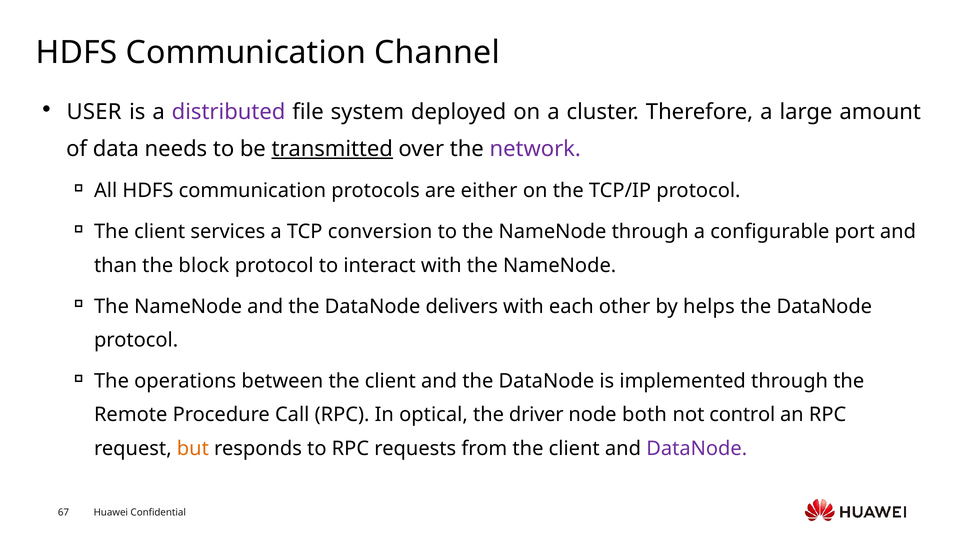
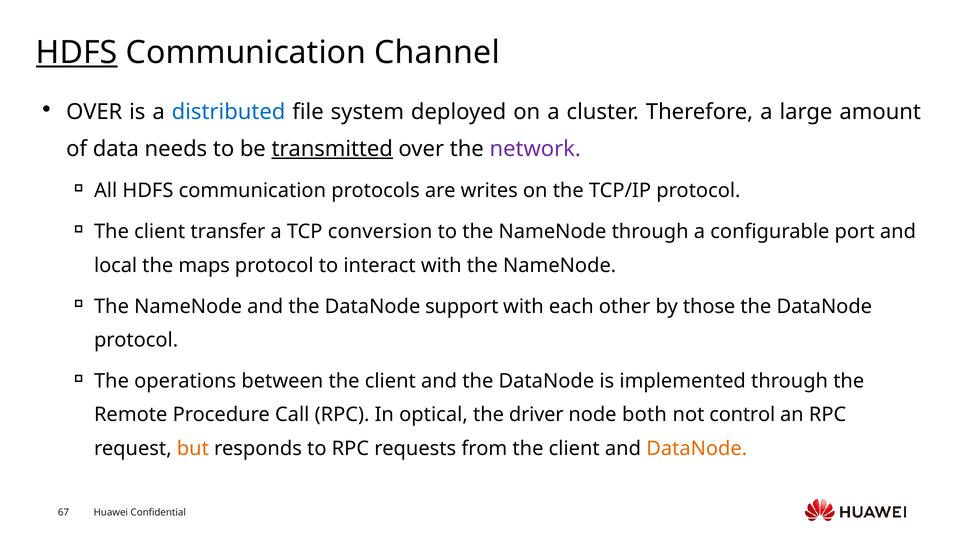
HDFS at (77, 53) underline: none -> present
USER at (94, 112): USER -> OVER
distributed colour: purple -> blue
either: either -> writes
services: services -> transfer
than: than -> local
block: block -> maps
delivers: delivers -> support
helps: helps -> those
DataNode at (697, 448) colour: purple -> orange
